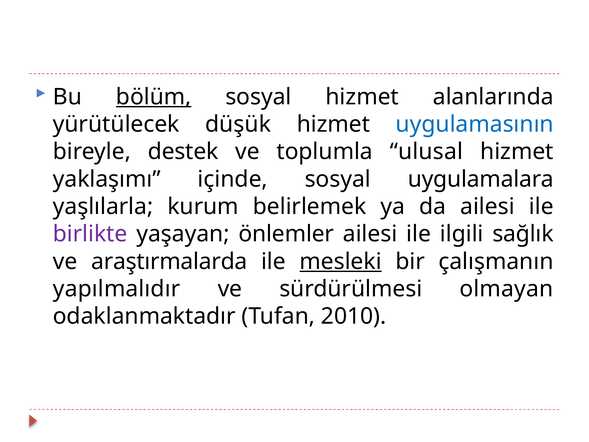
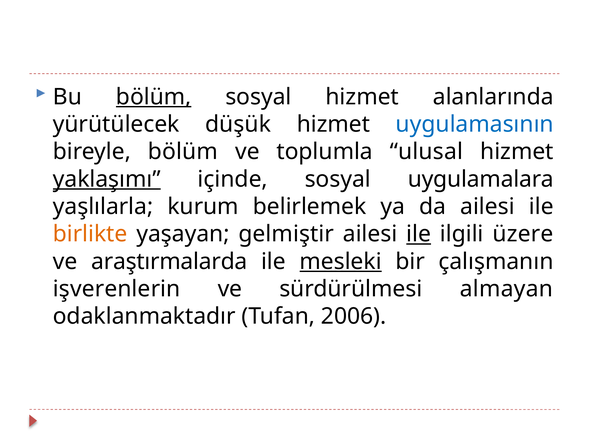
bireyle destek: destek -> bölüm
yaklaşımı underline: none -> present
birlikte colour: purple -> orange
önlemler: önlemler -> gelmiştir
ile at (419, 234) underline: none -> present
sağlık: sağlık -> üzere
yapılmalıdır: yapılmalıdır -> işverenlerin
olmayan: olmayan -> almayan
2010: 2010 -> 2006
